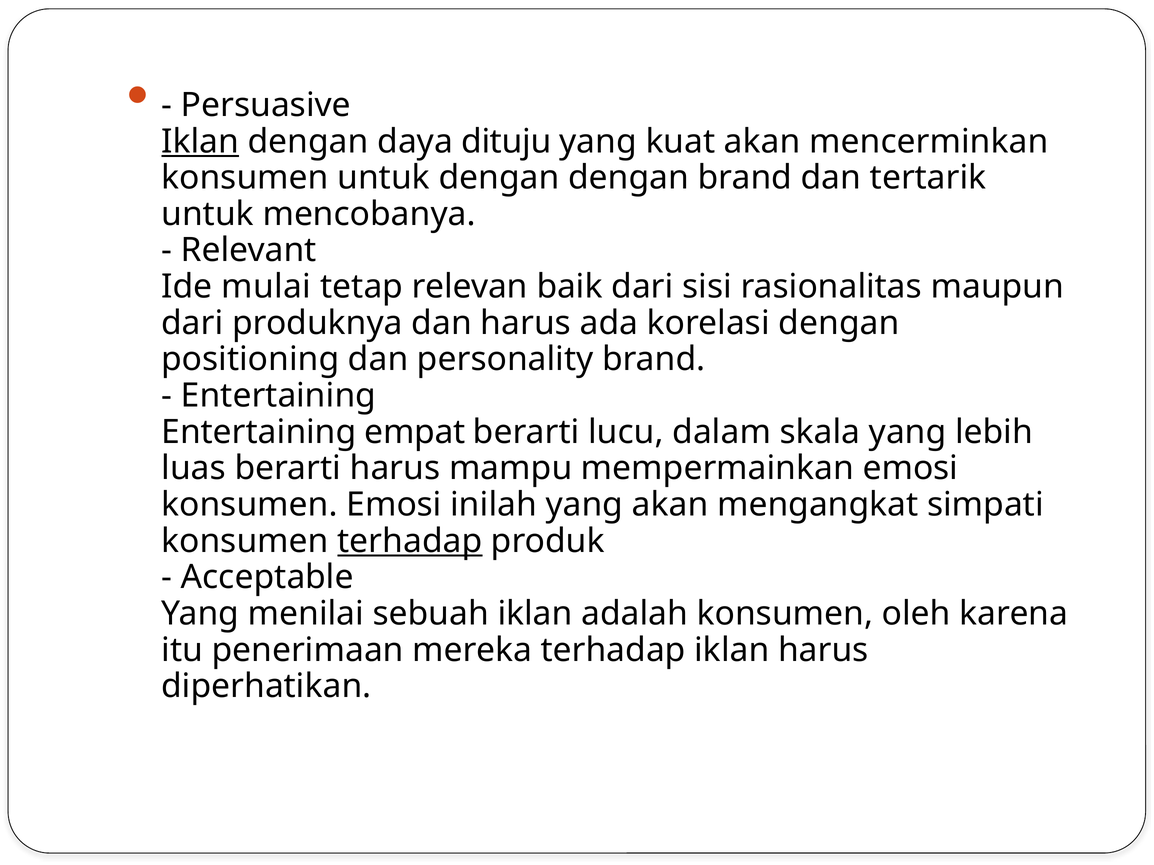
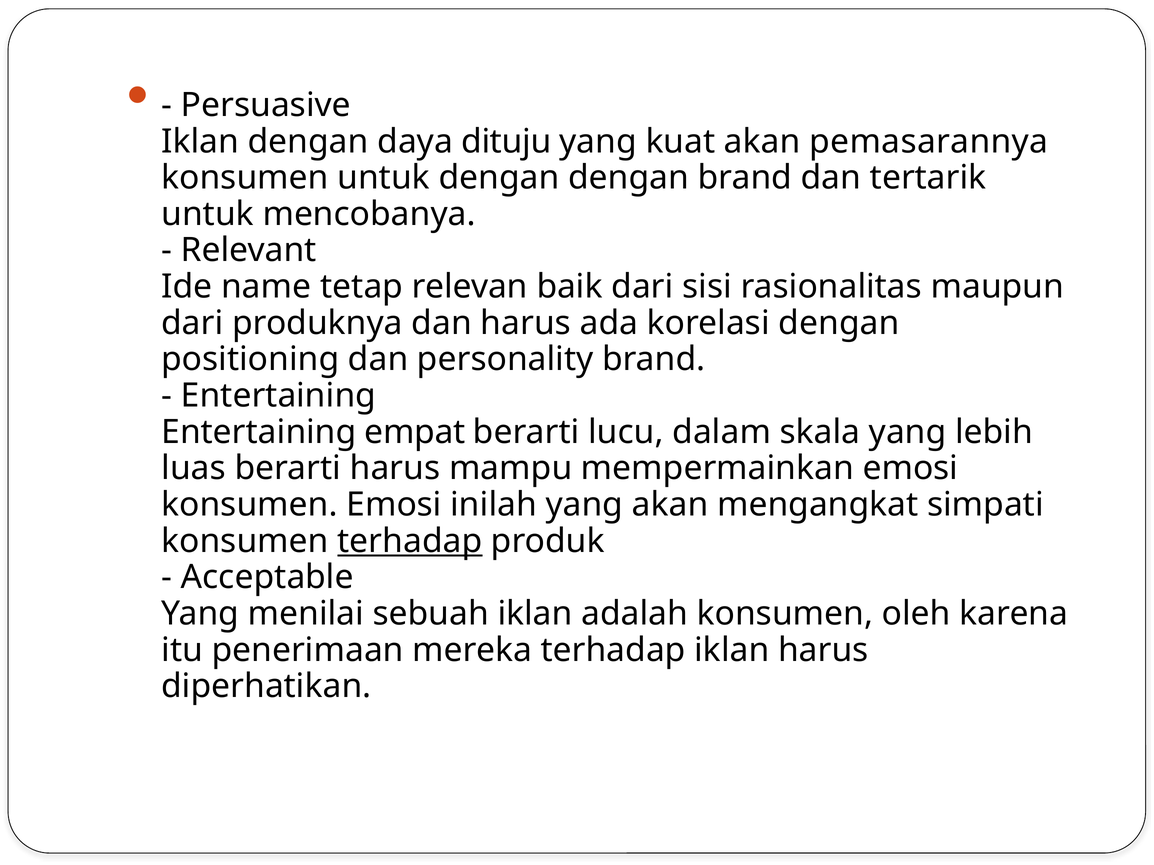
Iklan at (200, 142) underline: present -> none
mencerminkan: mencerminkan -> pemasarannya
mulai: mulai -> name
